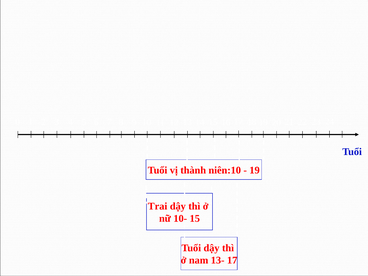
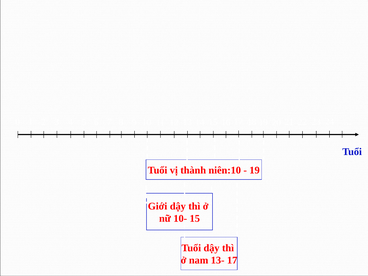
Trai: Trai -> Giới
